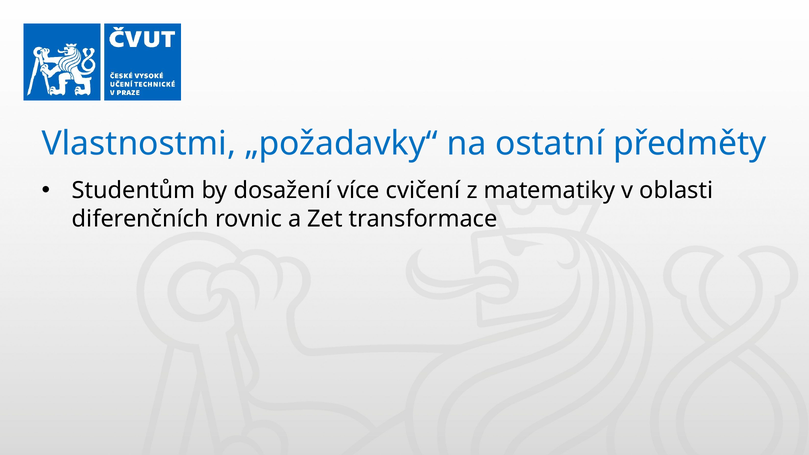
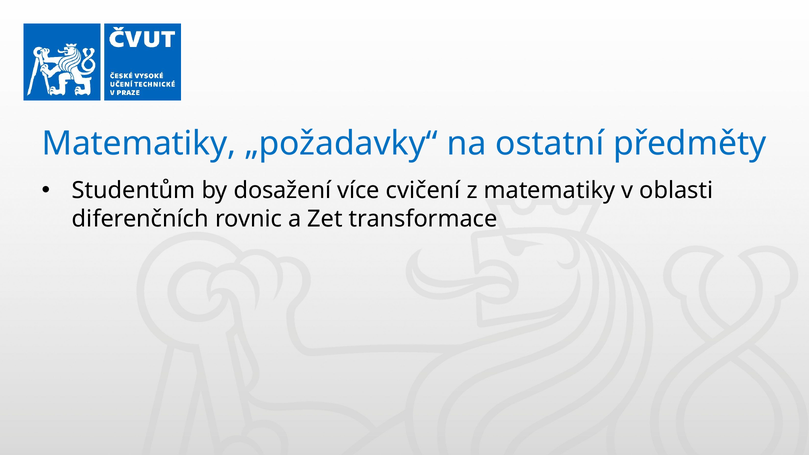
Vlastnostmi at (139, 144): Vlastnostmi -> Matematiky
